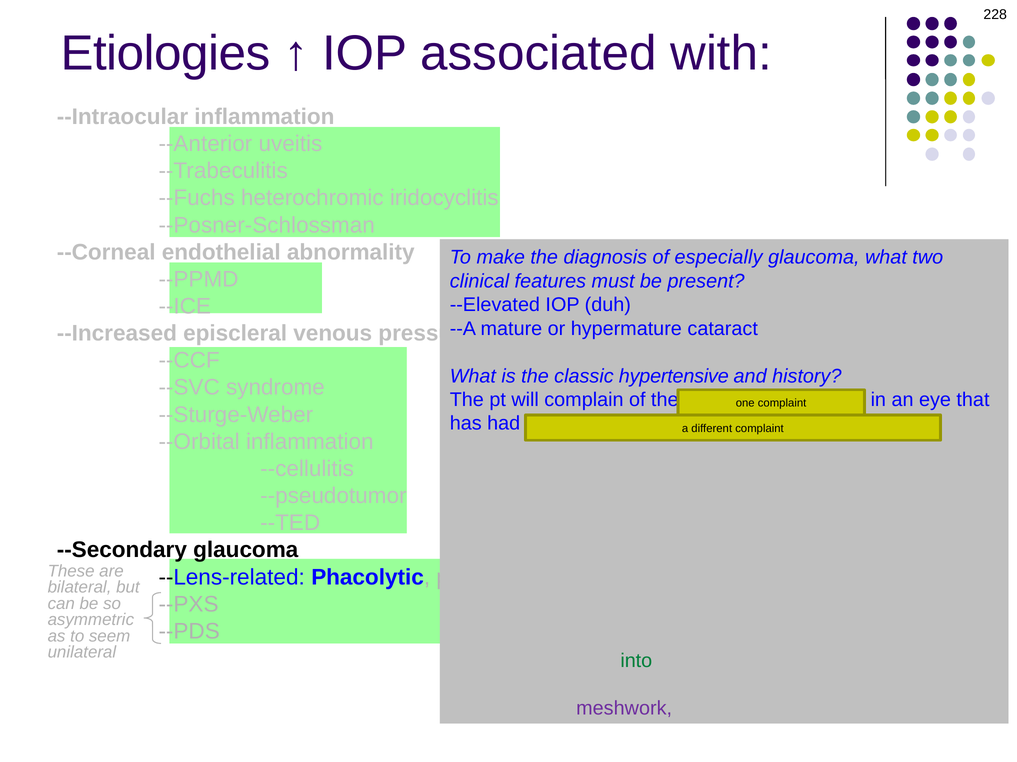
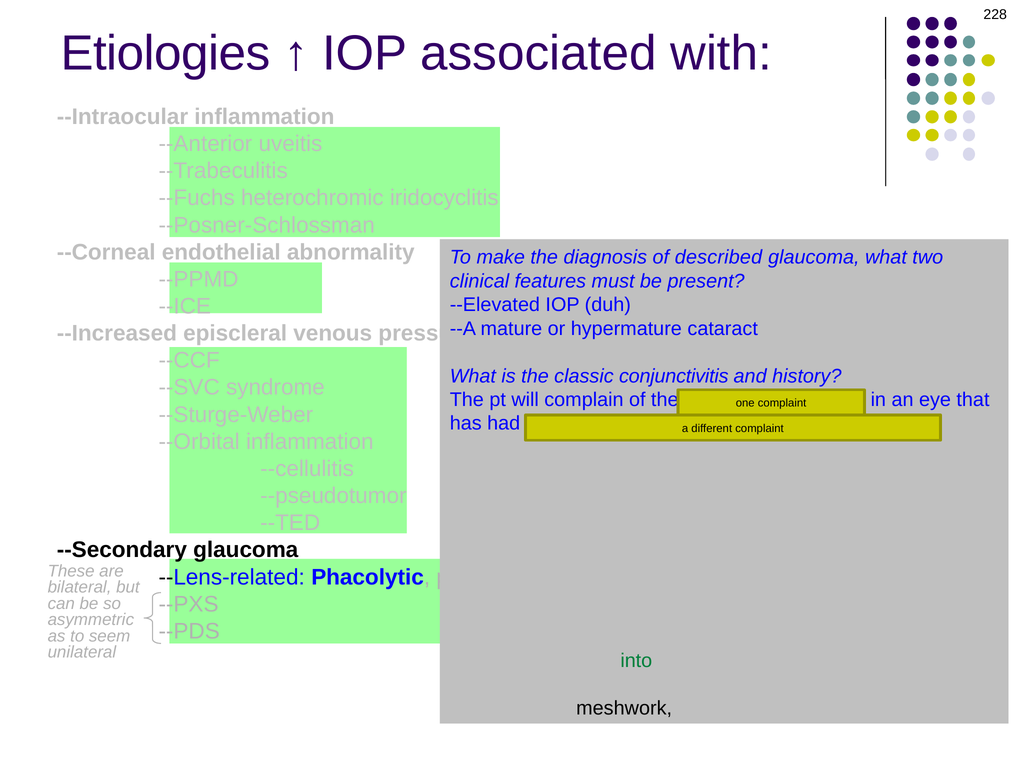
especially: especially -> described
hypertensive: hypertensive -> conjunctivitis
meshwork colour: purple -> black
